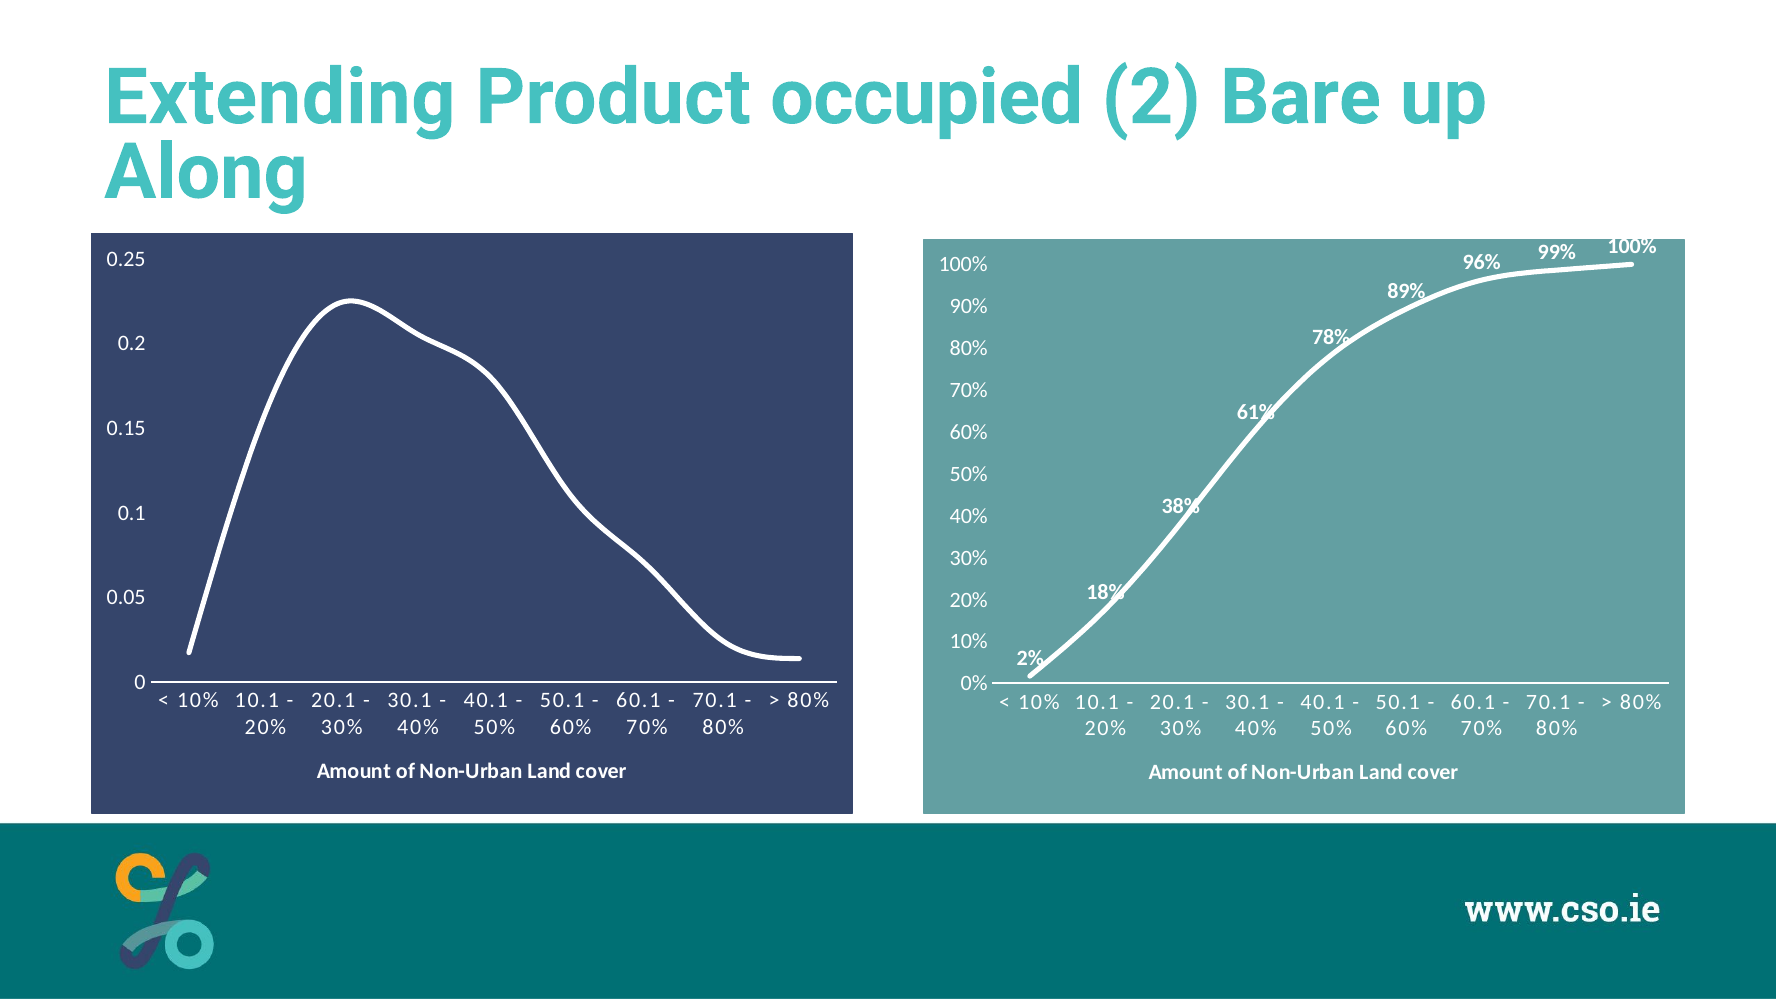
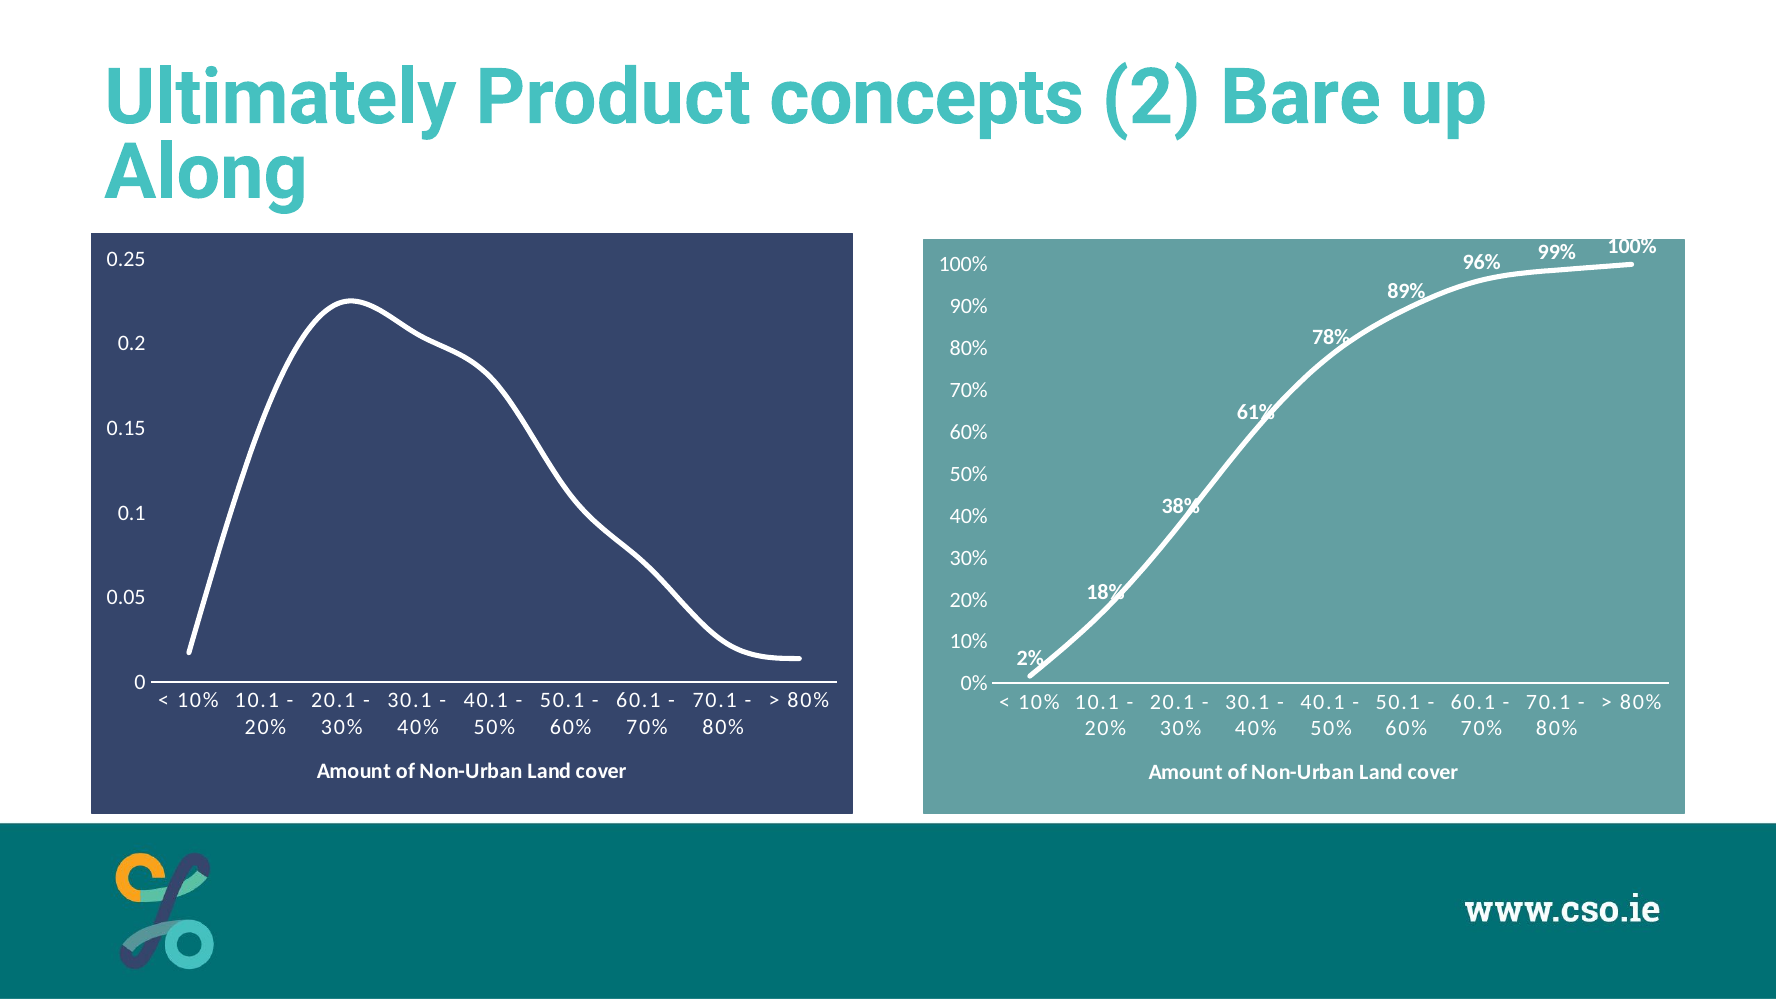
Extending: Extending -> Ultimately
occupied: occupied -> concepts
